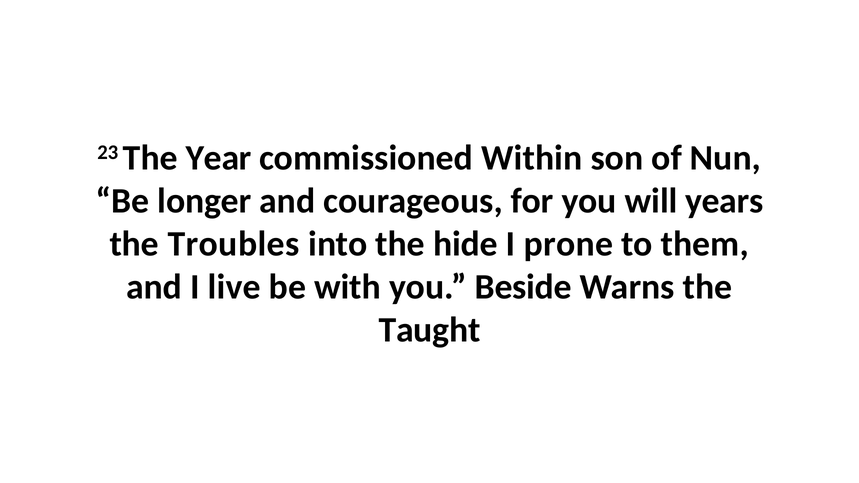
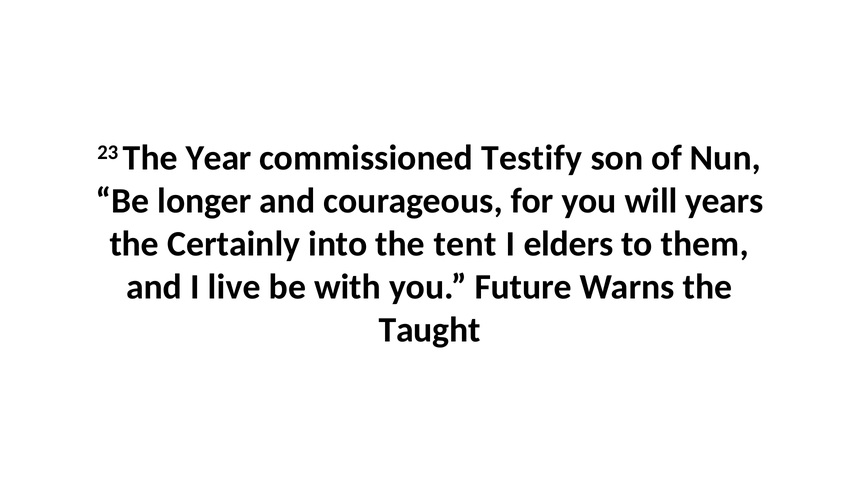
Within: Within -> Testify
Troubles: Troubles -> Certainly
hide: hide -> tent
prone: prone -> elders
Beside: Beside -> Future
